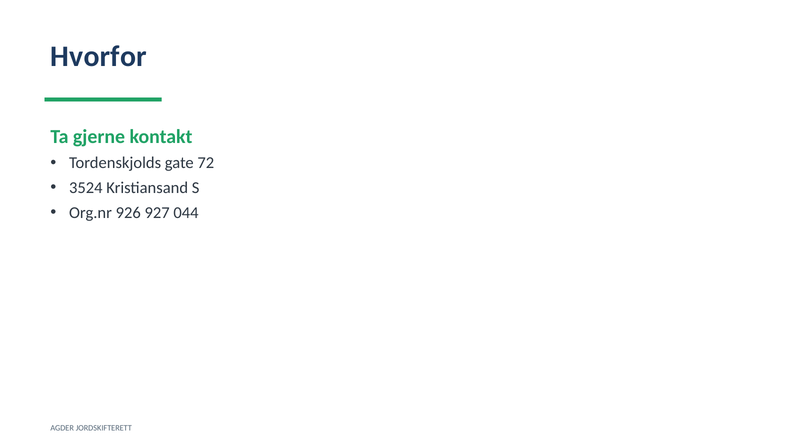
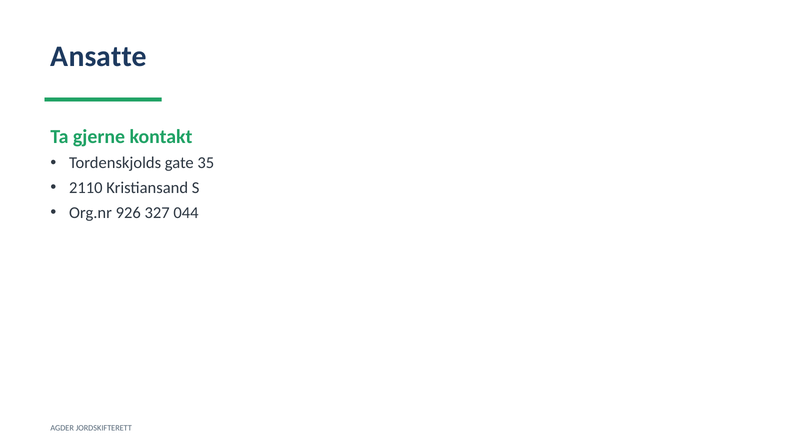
Hvorfor: Hvorfor -> Ansatte
72: 72 -> 35
3524: 3524 -> 2110
927: 927 -> 327
